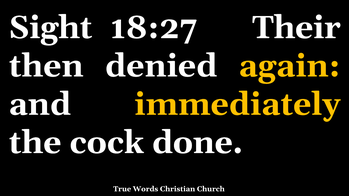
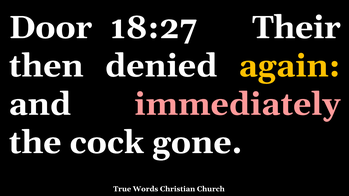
Sight: Sight -> Door
immediately colour: yellow -> pink
done: done -> gone
